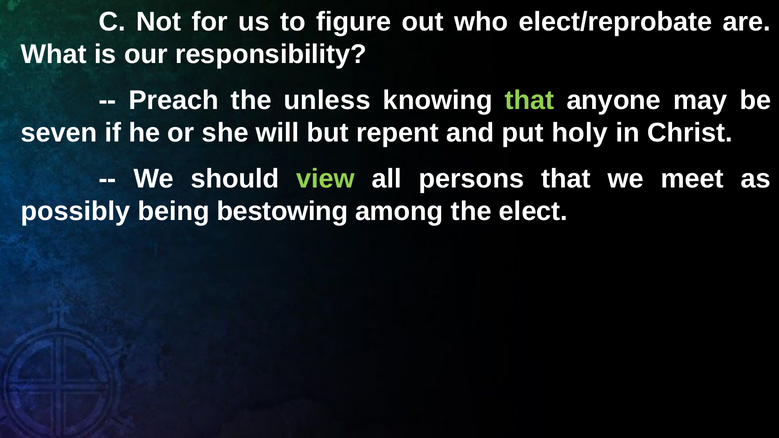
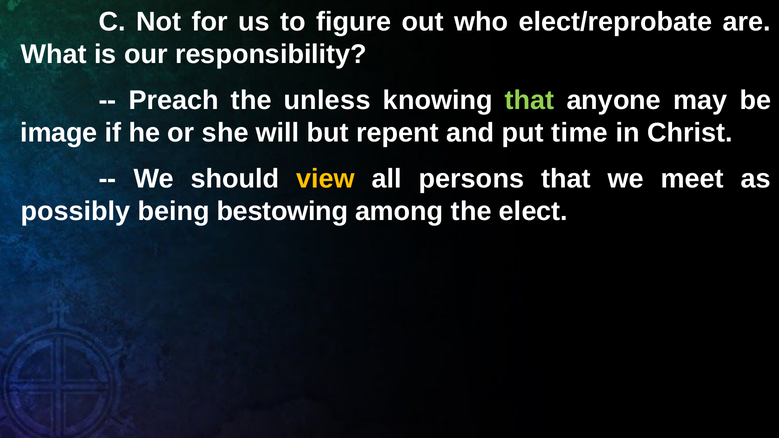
seven: seven -> image
holy: holy -> time
view colour: light green -> yellow
